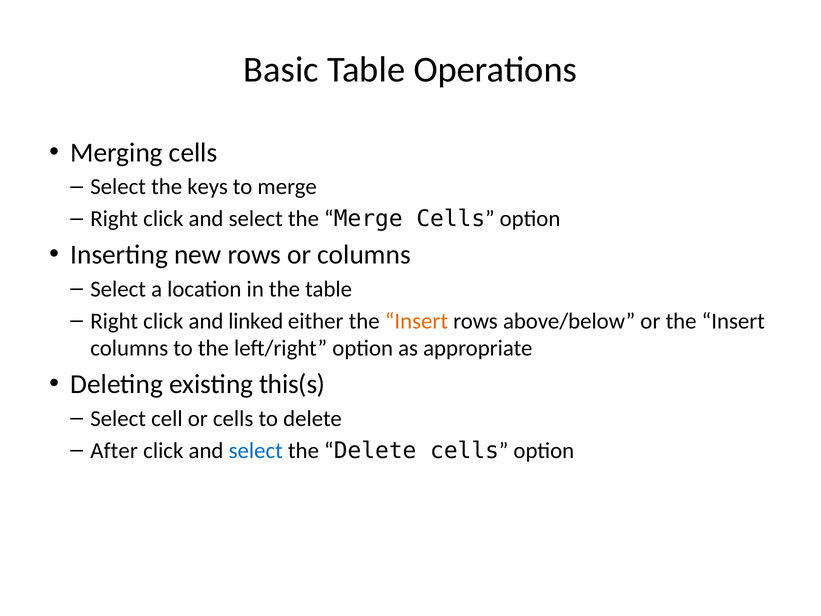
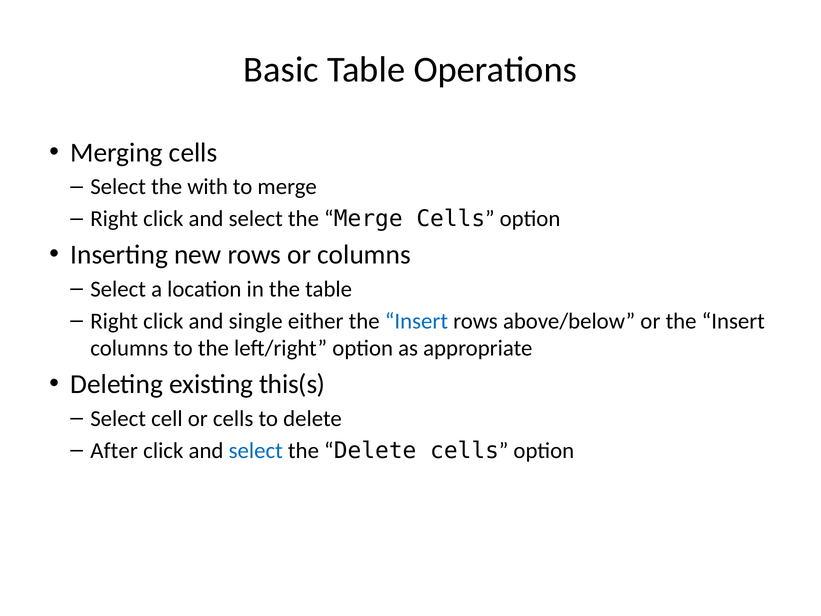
keys: keys -> with
linked: linked -> single
Insert at (416, 321) colour: orange -> blue
